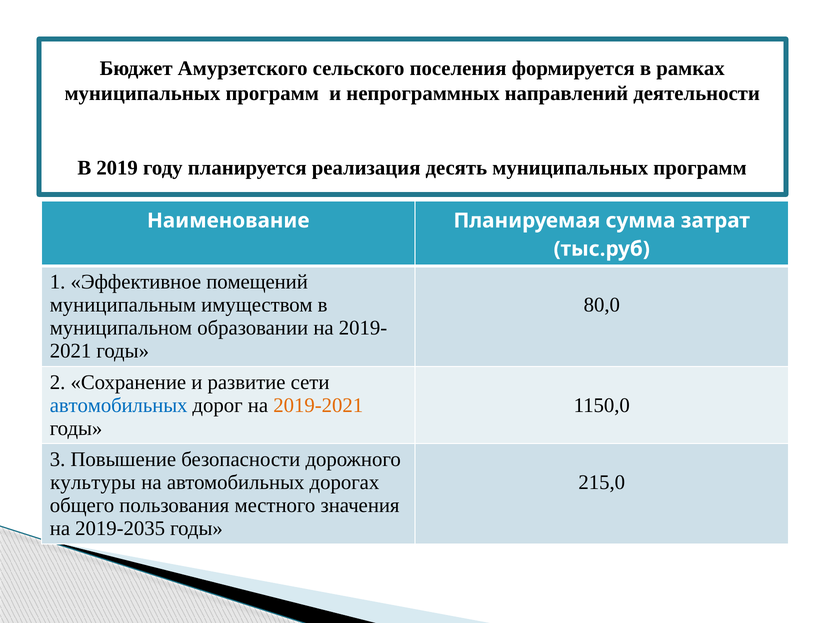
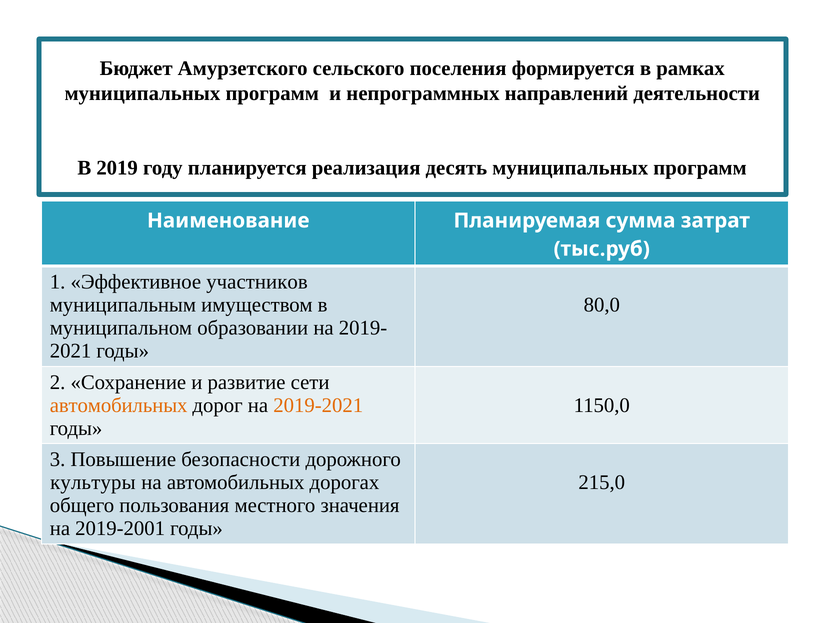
помещений: помещений -> участников
автомобильных at (119, 405) colour: blue -> orange
2019-2035: 2019-2035 -> 2019-2001
